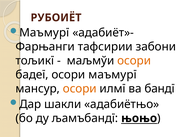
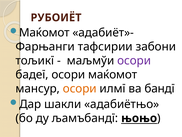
Маъмурї at (44, 33): Маъмурї -> Маќомот
осори at (134, 60) colour: orange -> purple
осори маъмурї: маъмурї -> маќомот
